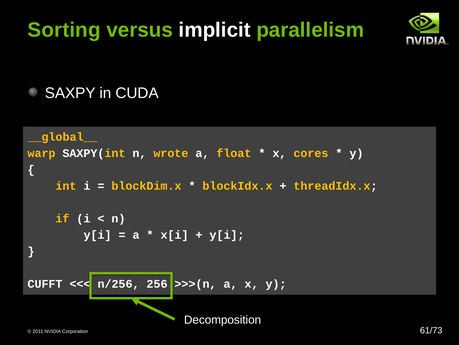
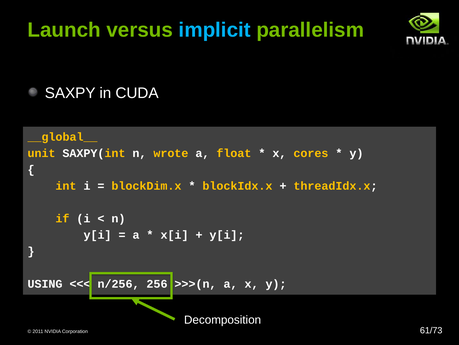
Sorting: Sorting -> Launch
implicit colour: white -> light blue
warp: warp -> unit
CUFFT: CUFFT -> USING
